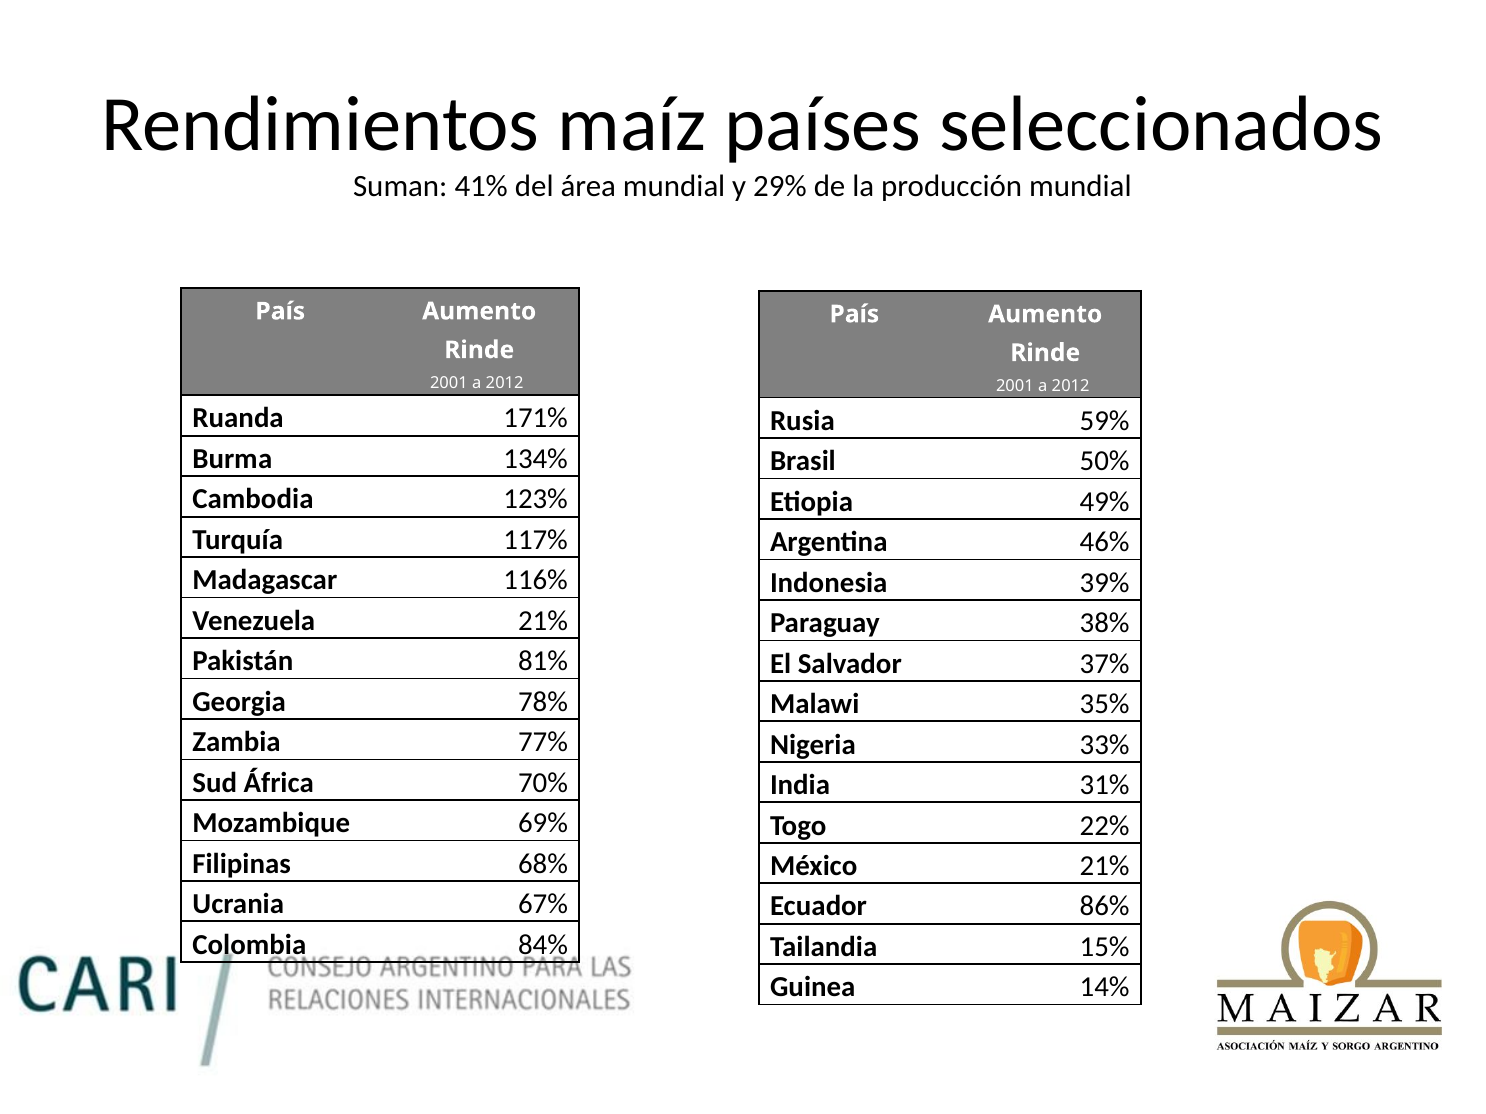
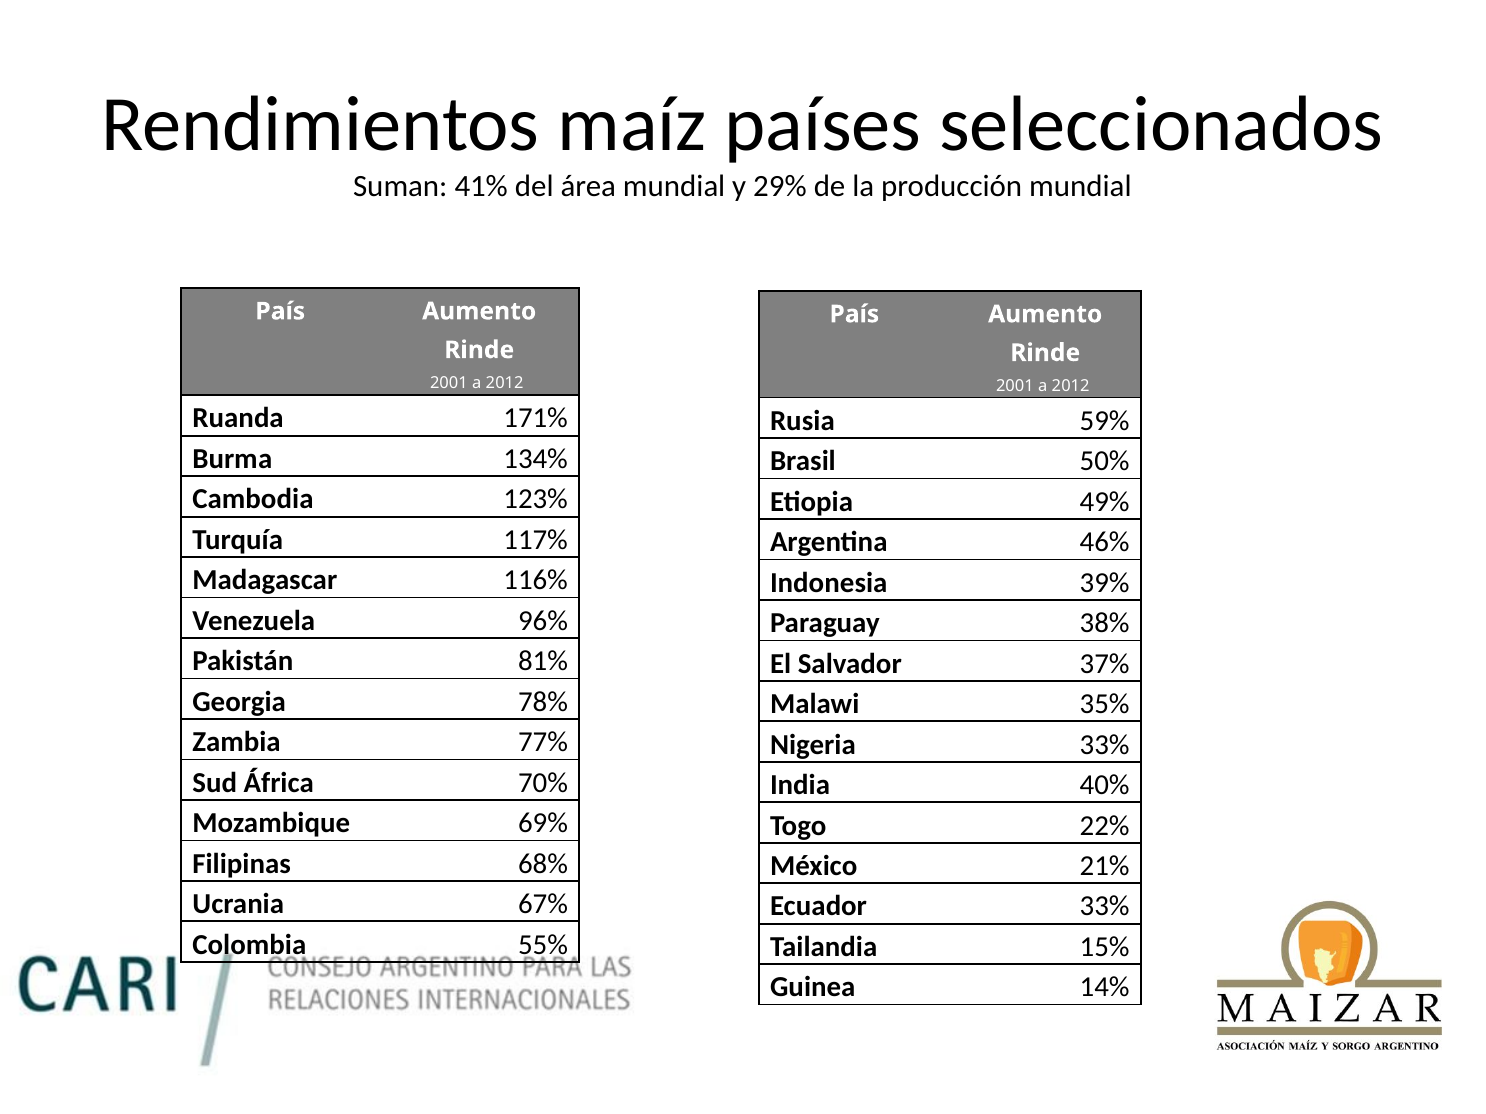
Venezuela 21%: 21% -> 96%
31%: 31% -> 40%
Ecuador 86%: 86% -> 33%
84%: 84% -> 55%
